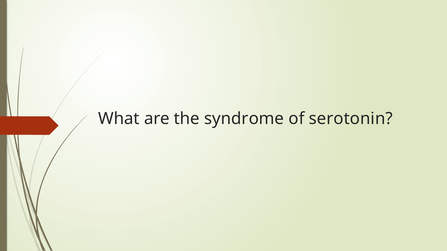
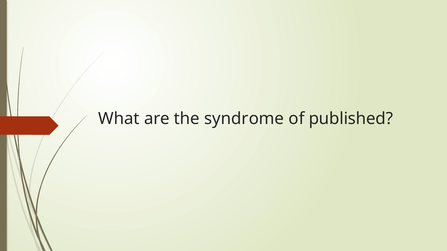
serotonin: serotonin -> published
